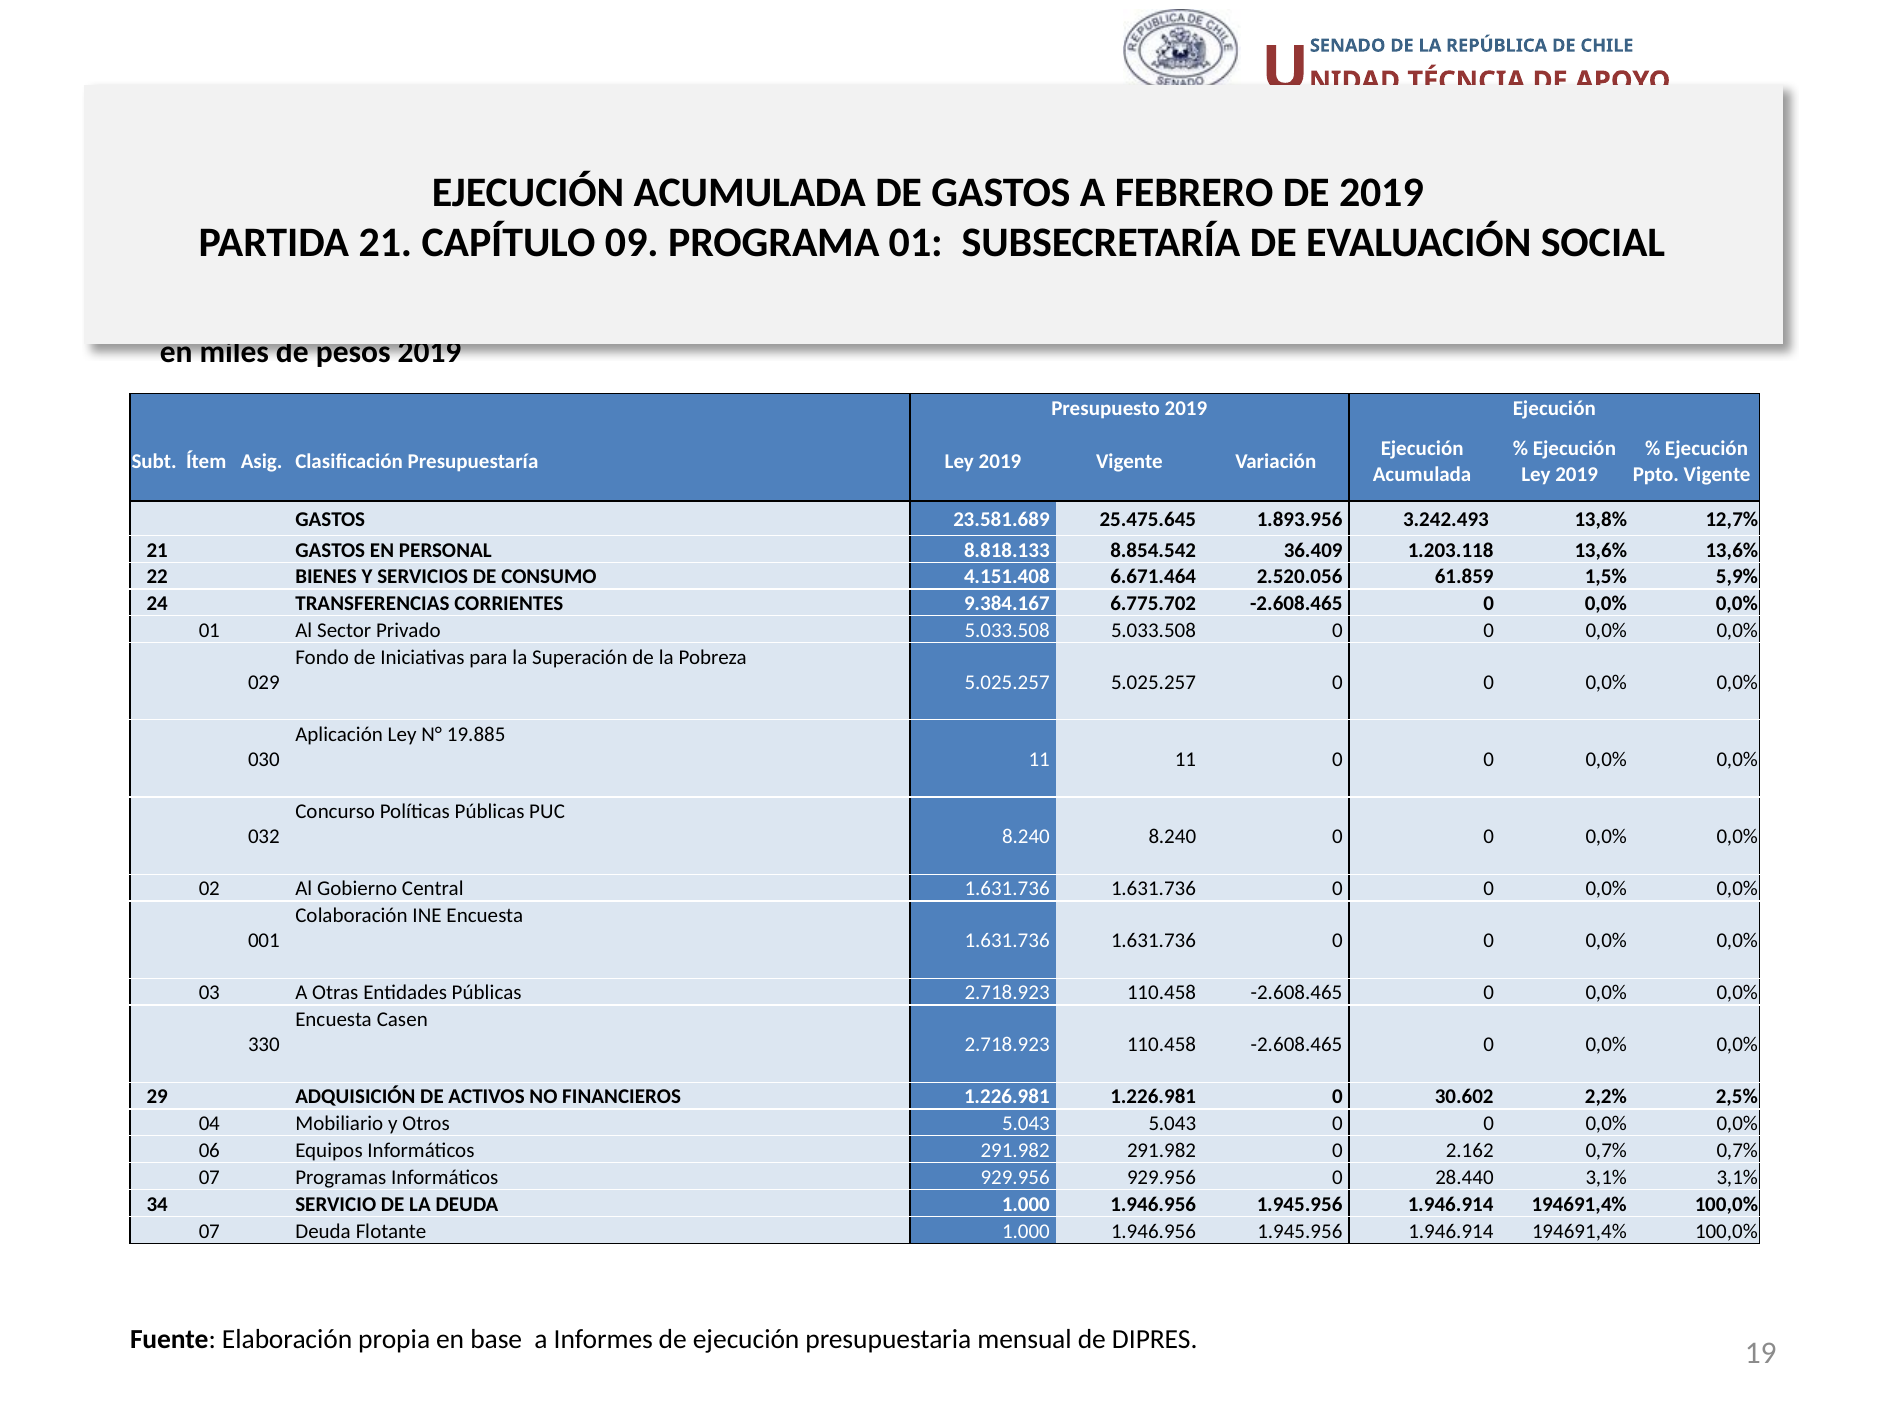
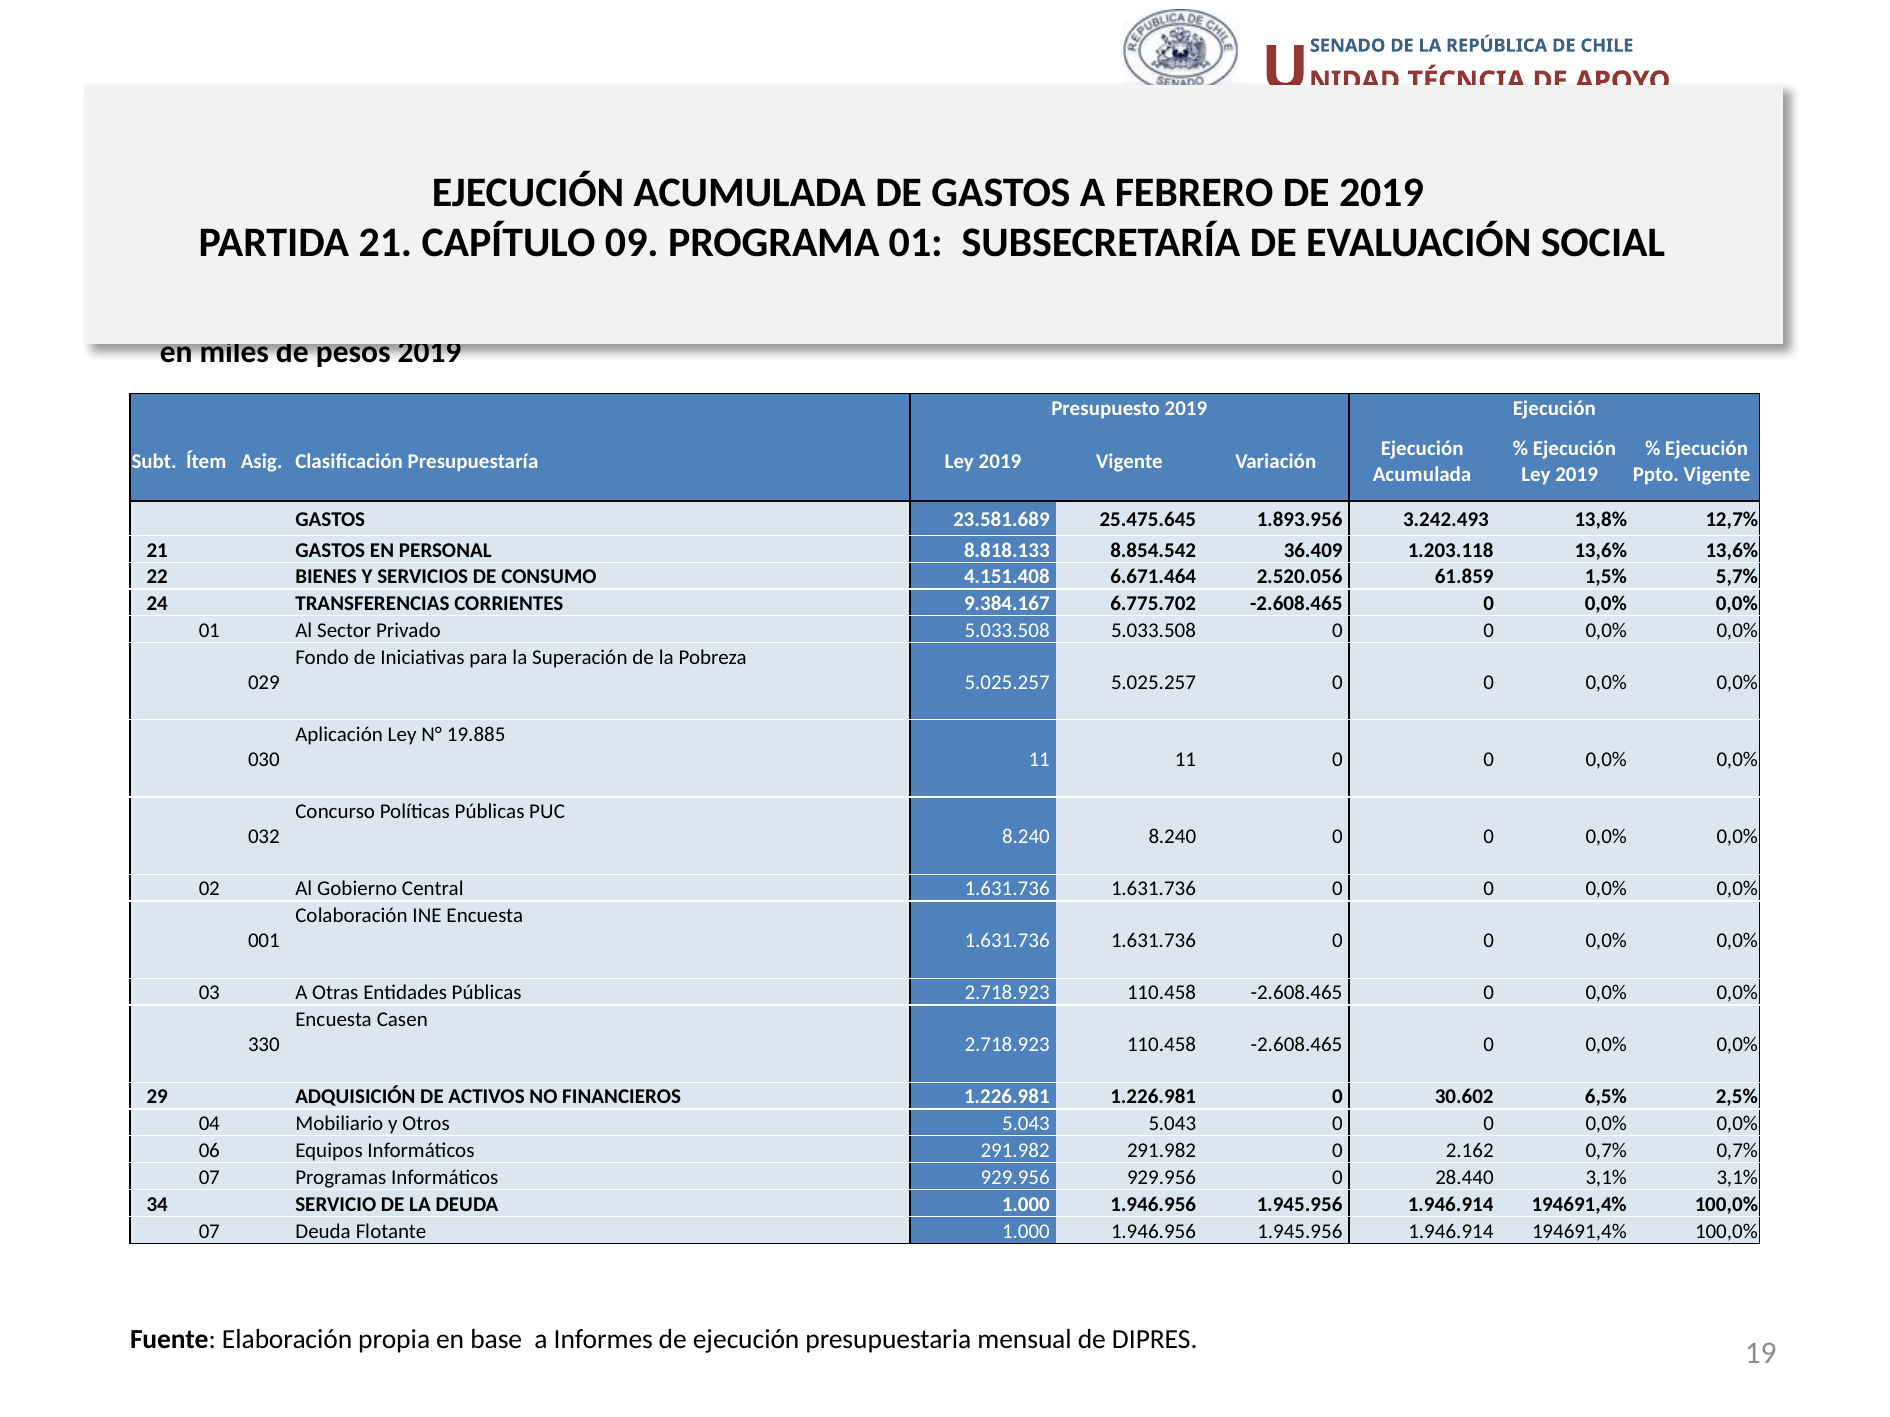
5,9%: 5,9% -> 5,7%
2,2%: 2,2% -> 6,5%
